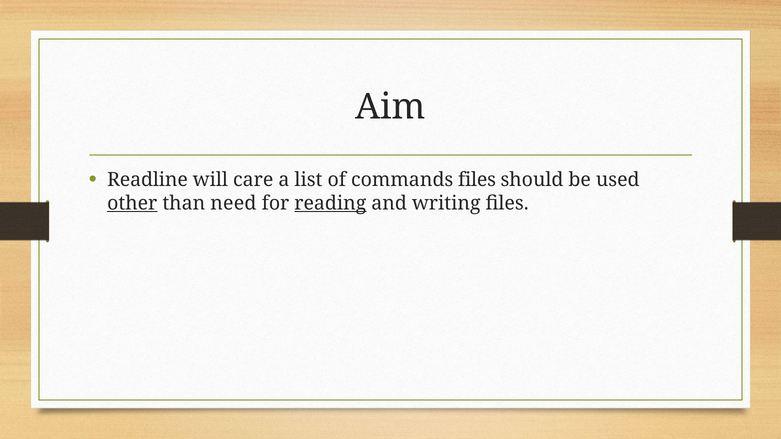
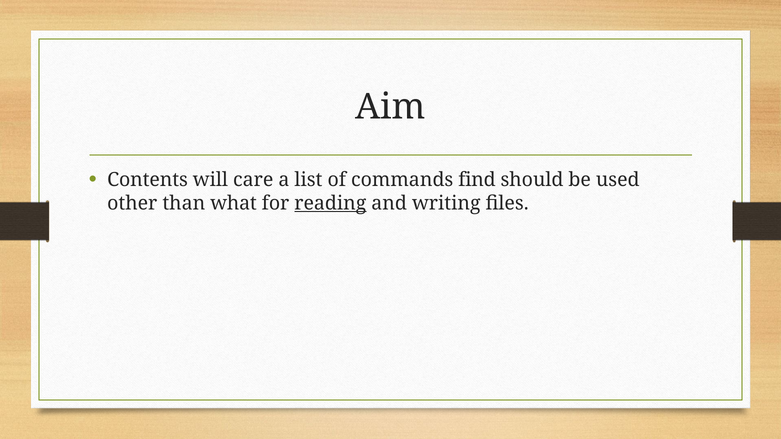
Readline: Readline -> Contents
commands files: files -> find
other underline: present -> none
need: need -> what
